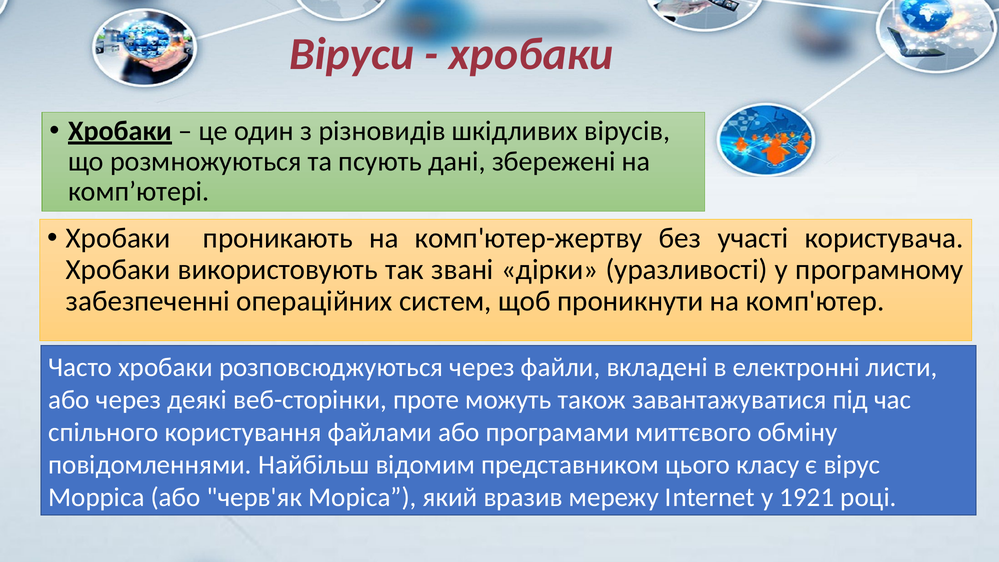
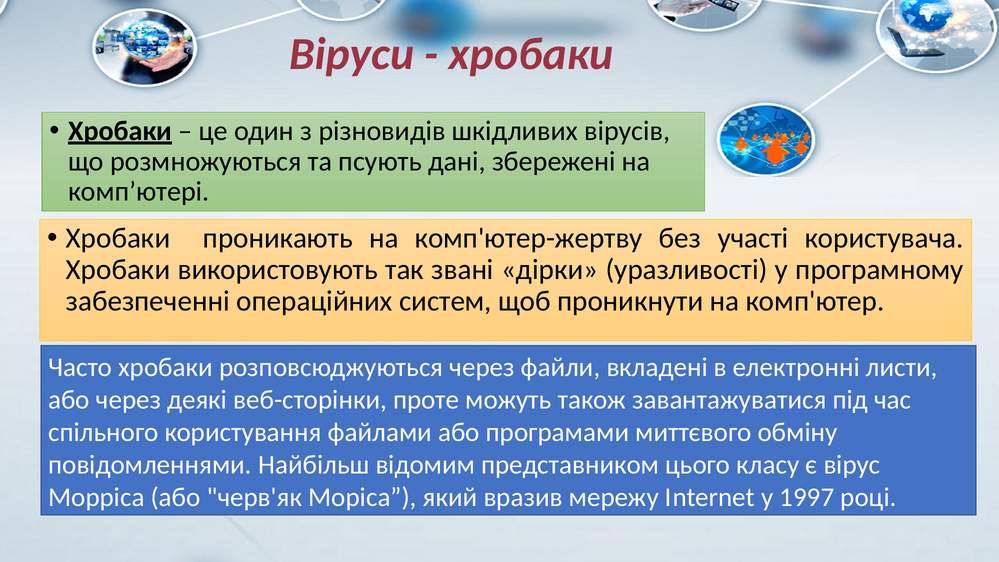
1921: 1921 -> 1997
